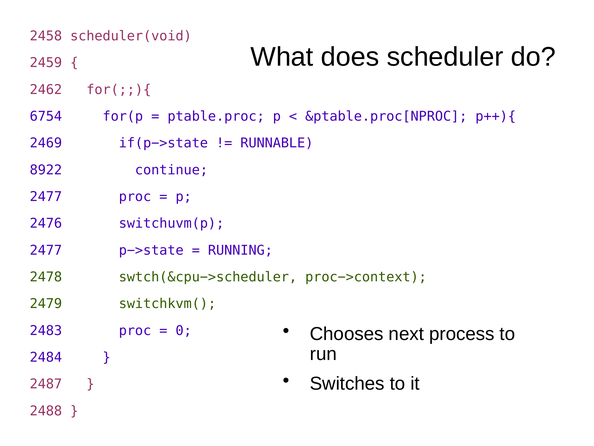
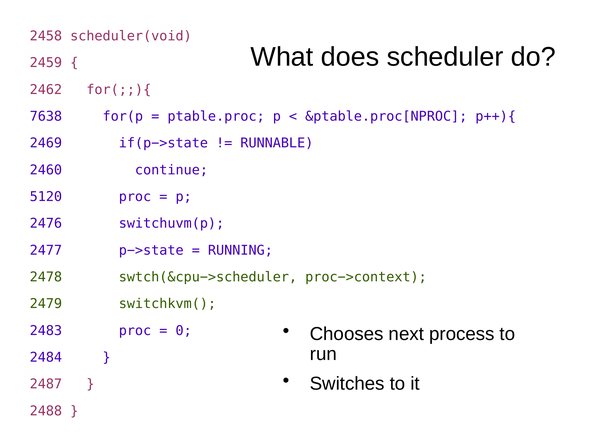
6754: 6754 -> 7638
8922: 8922 -> 2460
2477 at (46, 196): 2477 -> 5120
